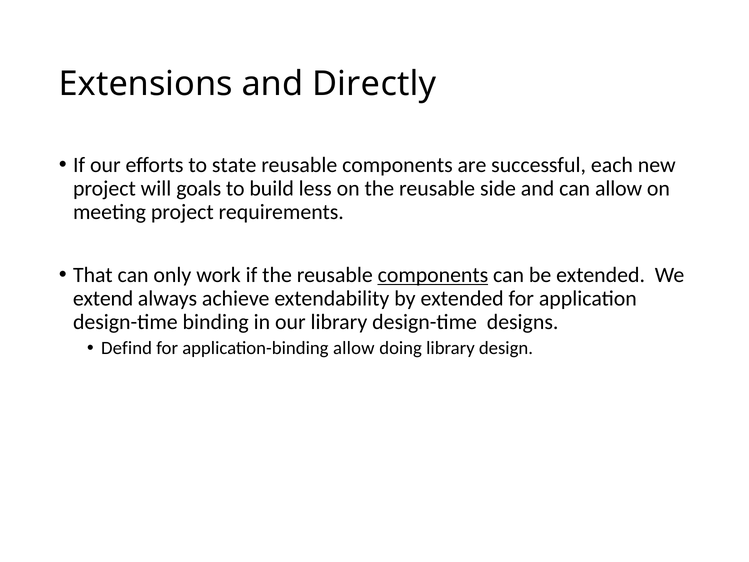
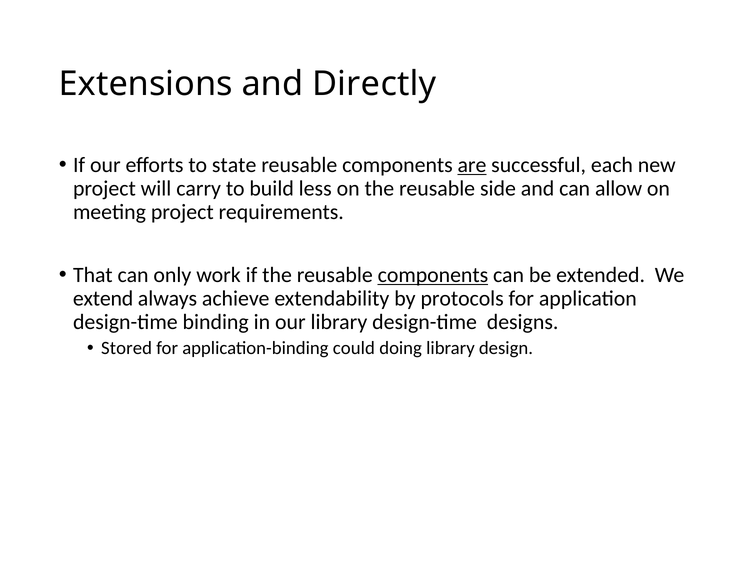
are underline: none -> present
goals: goals -> carry
by extended: extended -> protocols
Defind: Defind -> Stored
application-binding allow: allow -> could
